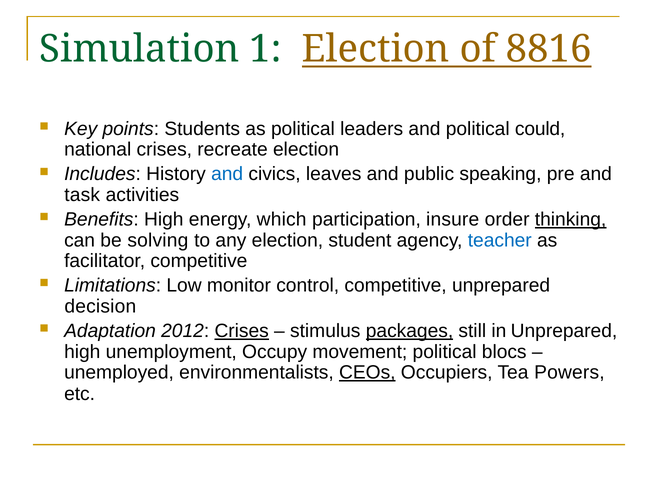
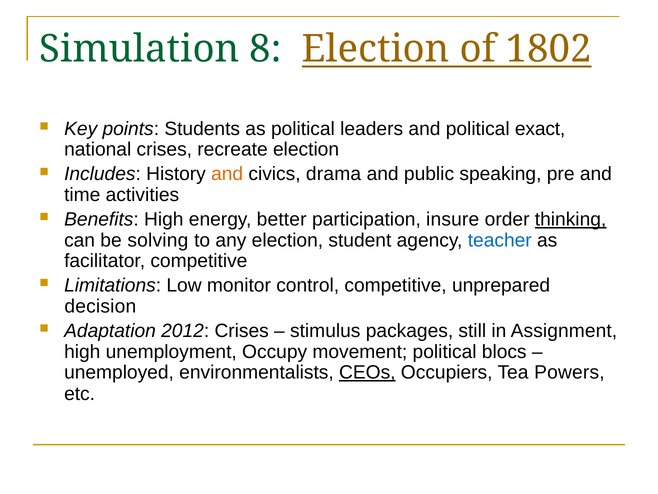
1: 1 -> 8
8816: 8816 -> 1802
could: could -> exact
and at (227, 174) colour: blue -> orange
leaves: leaves -> drama
task: task -> time
which: which -> better
Crises at (242, 331) underline: present -> none
packages underline: present -> none
in Unprepared: Unprepared -> Assignment
